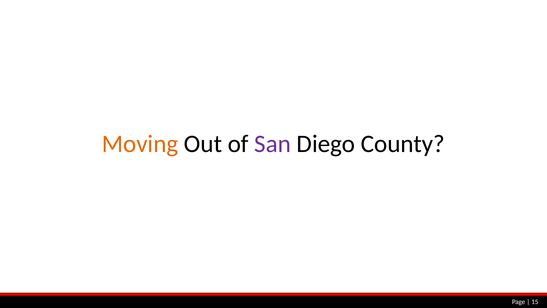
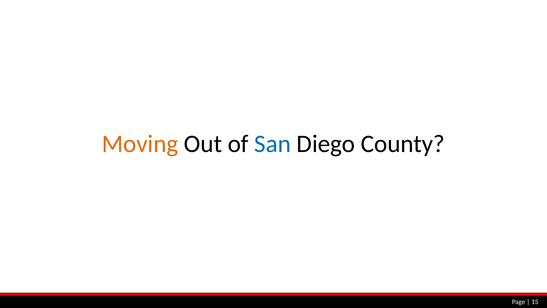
San colour: purple -> blue
